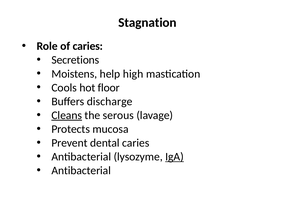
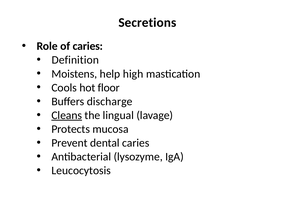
Stagnation: Stagnation -> Secretions
Secretions: Secretions -> Definition
serous: serous -> lingual
IgA underline: present -> none
Antibacterial at (81, 171): Antibacterial -> Leucocytosis
